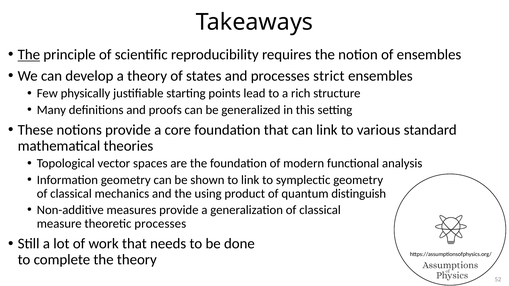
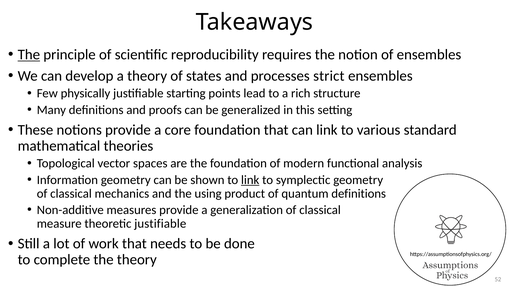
link at (250, 180) underline: none -> present
quantum distinguish: distinguish -> definitions
theoretic processes: processes -> justifiable
